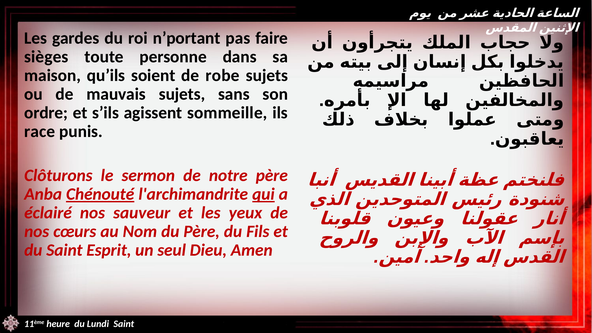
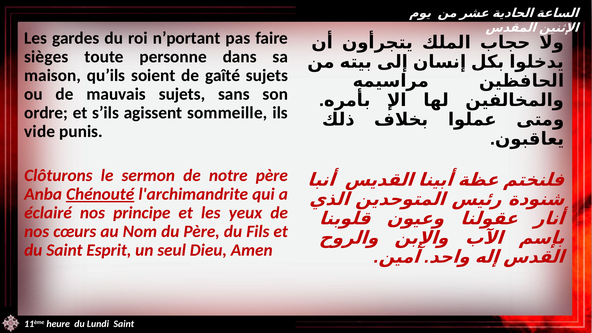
robe: robe -> gaîté
race: race -> vide
qui underline: present -> none
sauveur: sauveur -> principe
